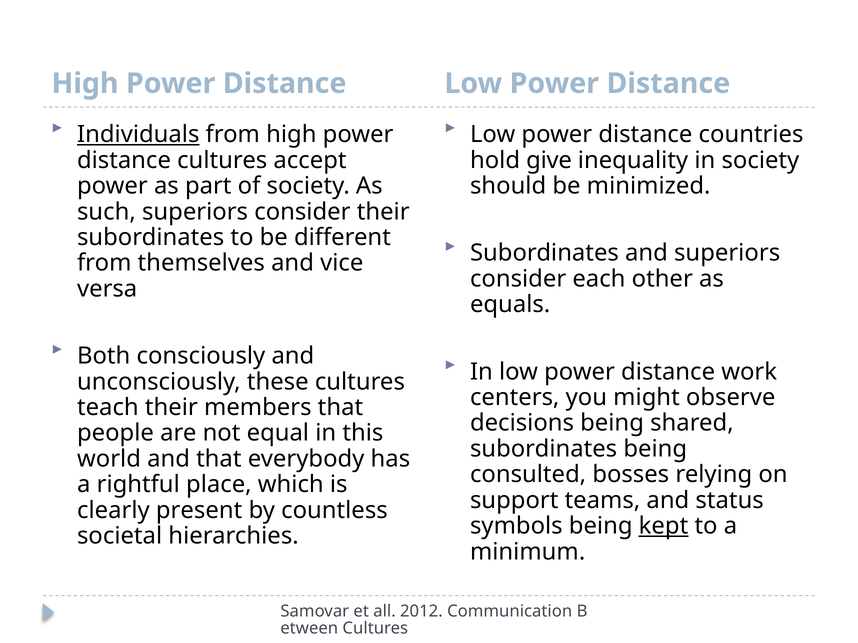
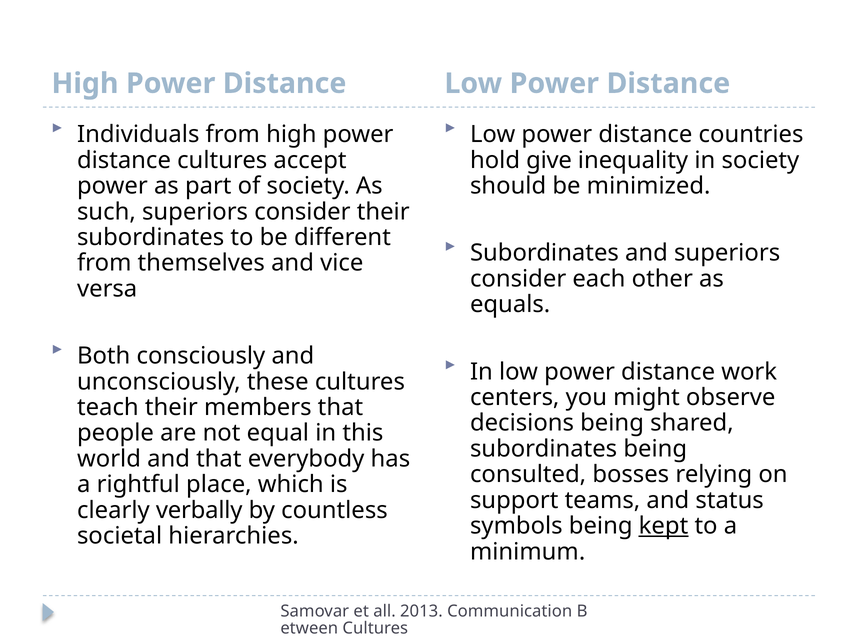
Individuals underline: present -> none
present: present -> verbally
2012: 2012 -> 2013
